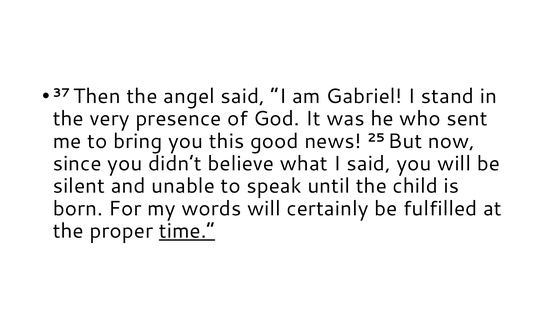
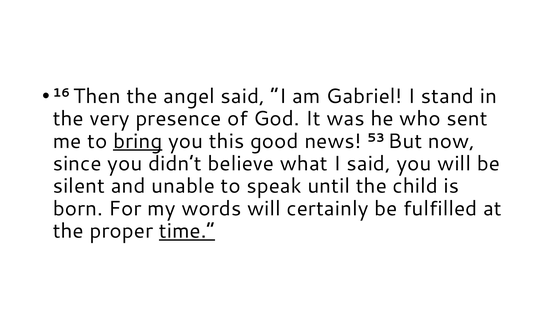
37: 37 -> 16
bring underline: none -> present
25: 25 -> 53
